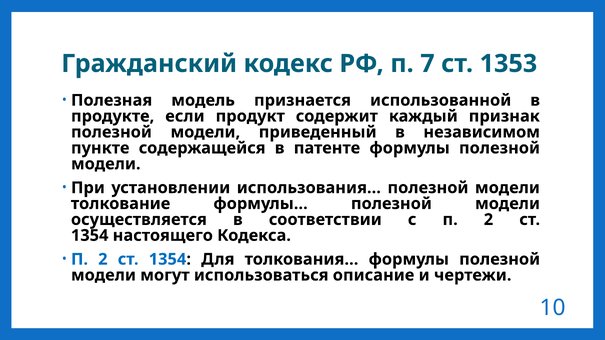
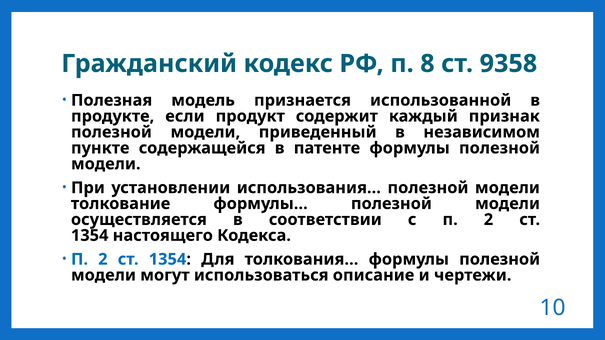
7: 7 -> 8
1353: 1353 -> 9358
